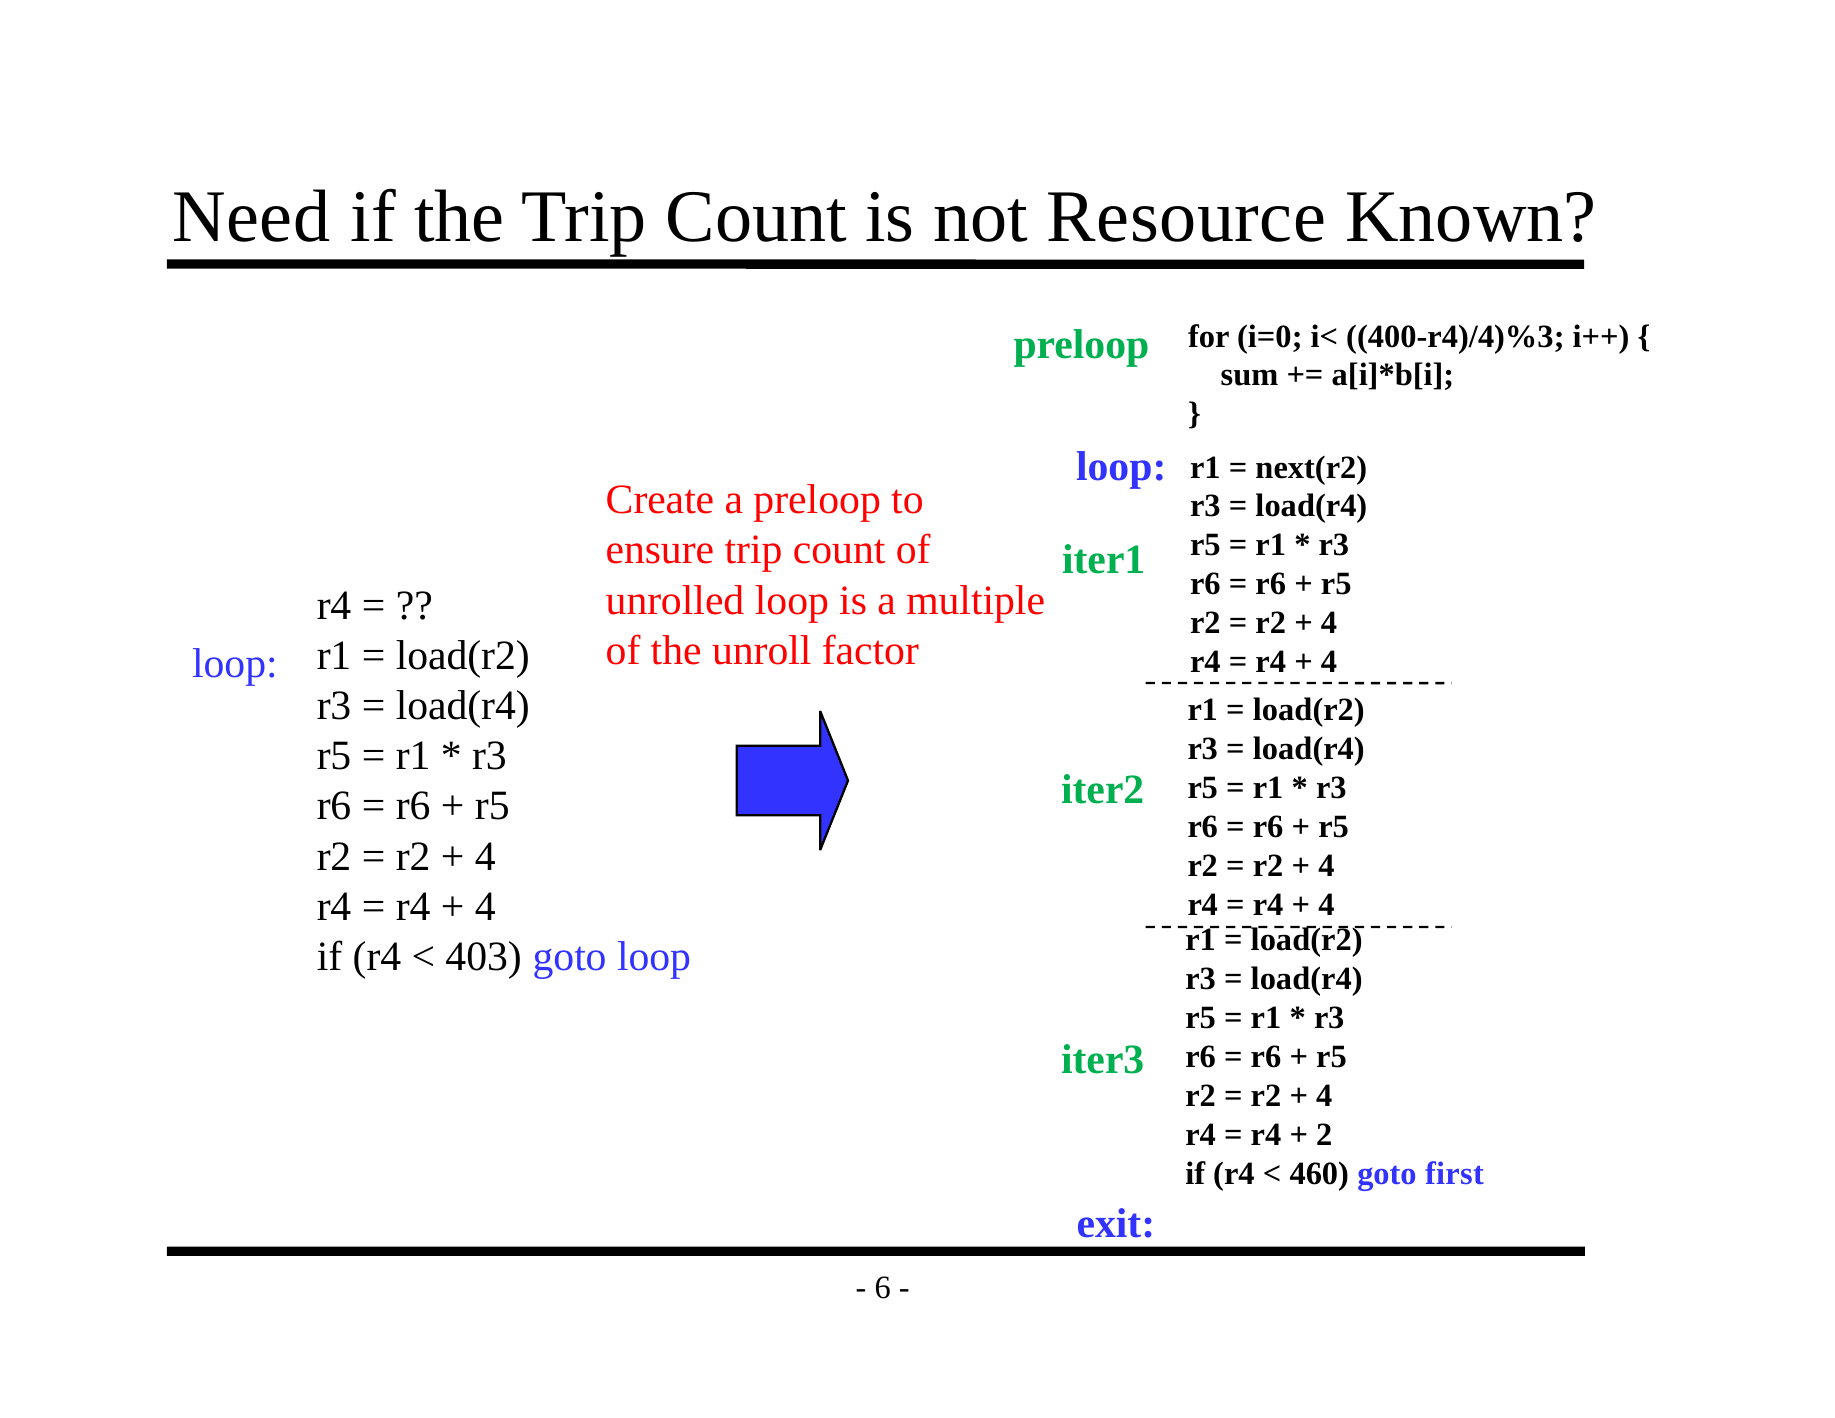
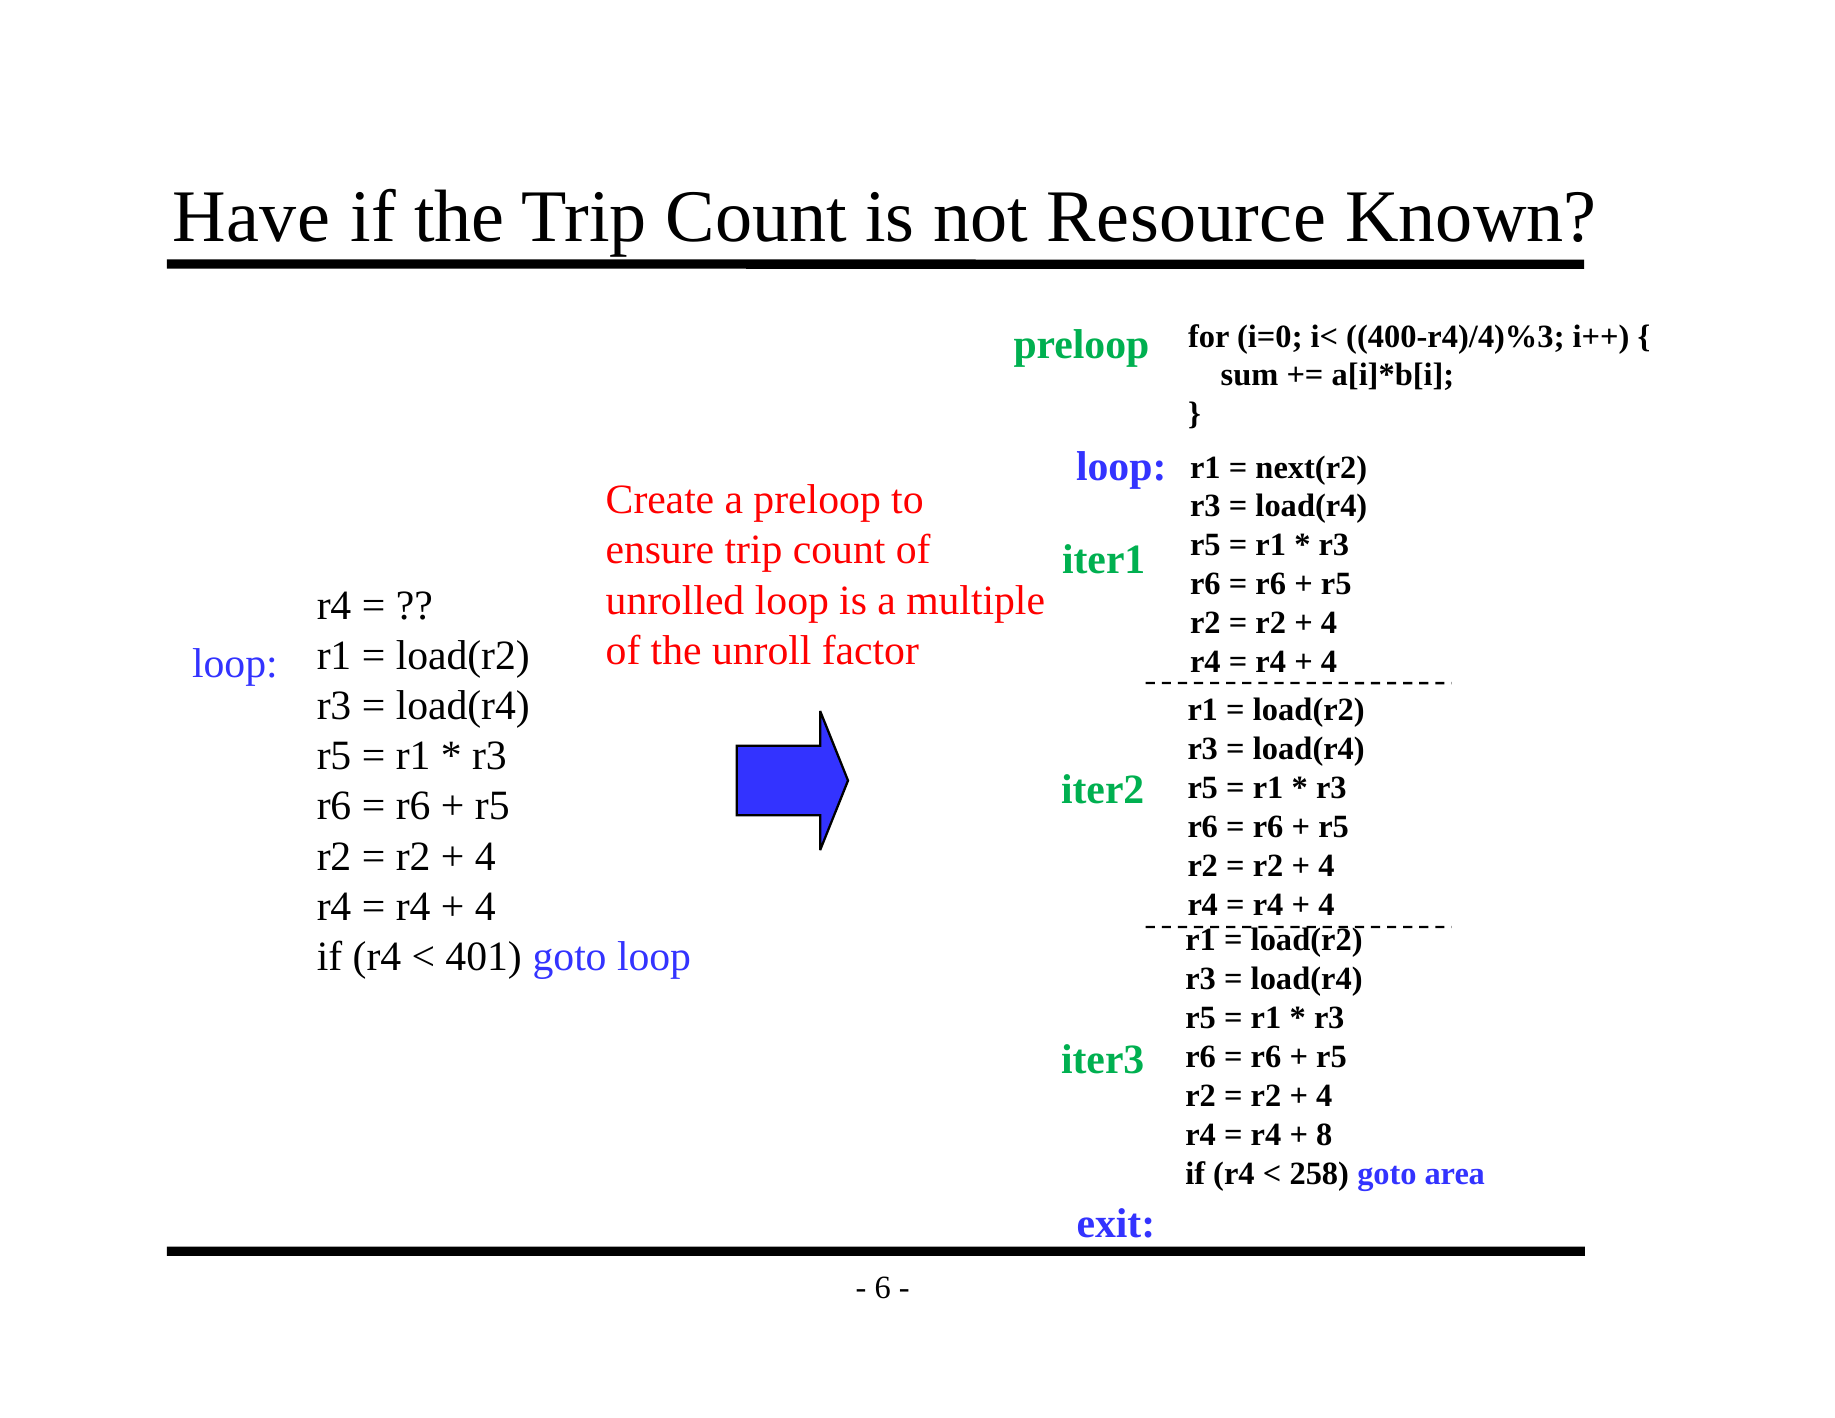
Need: Need -> Have
403: 403 -> 401
2: 2 -> 8
460: 460 -> 258
first: first -> area
